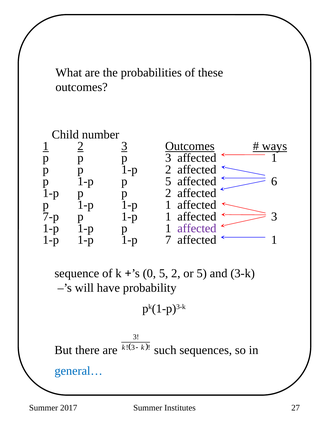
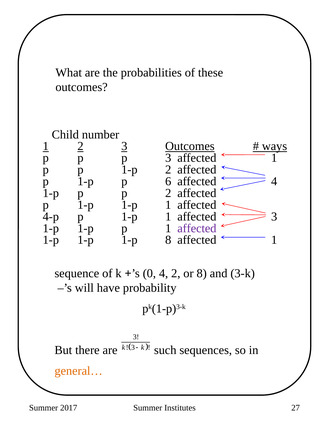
p 5: 5 -> 6
affected 6: 6 -> 4
7-p: 7-p -> 4-p
1-p 7: 7 -> 8
0 5: 5 -> 4
or 5: 5 -> 8
general… colour: blue -> orange
